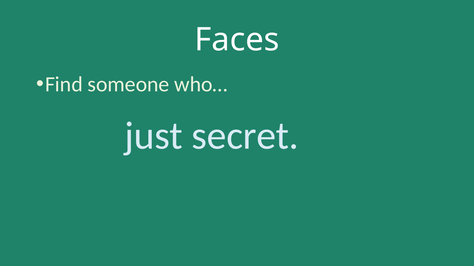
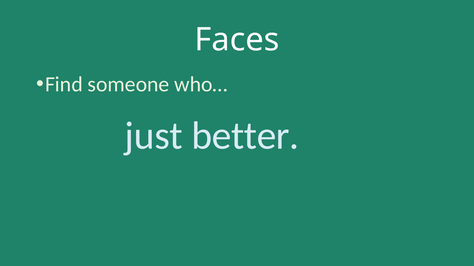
secret: secret -> better
